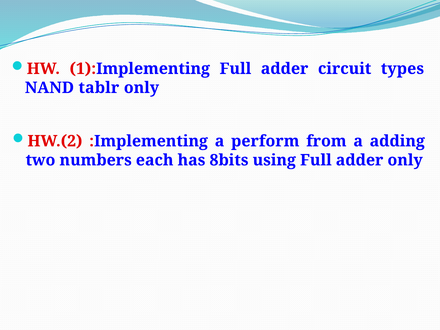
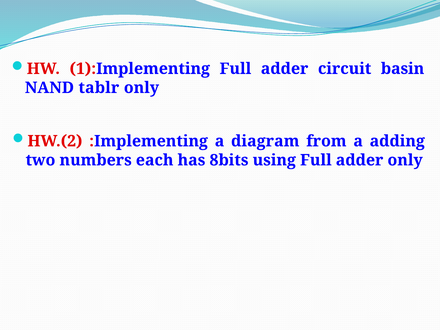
types: types -> basin
perform: perform -> diagram
